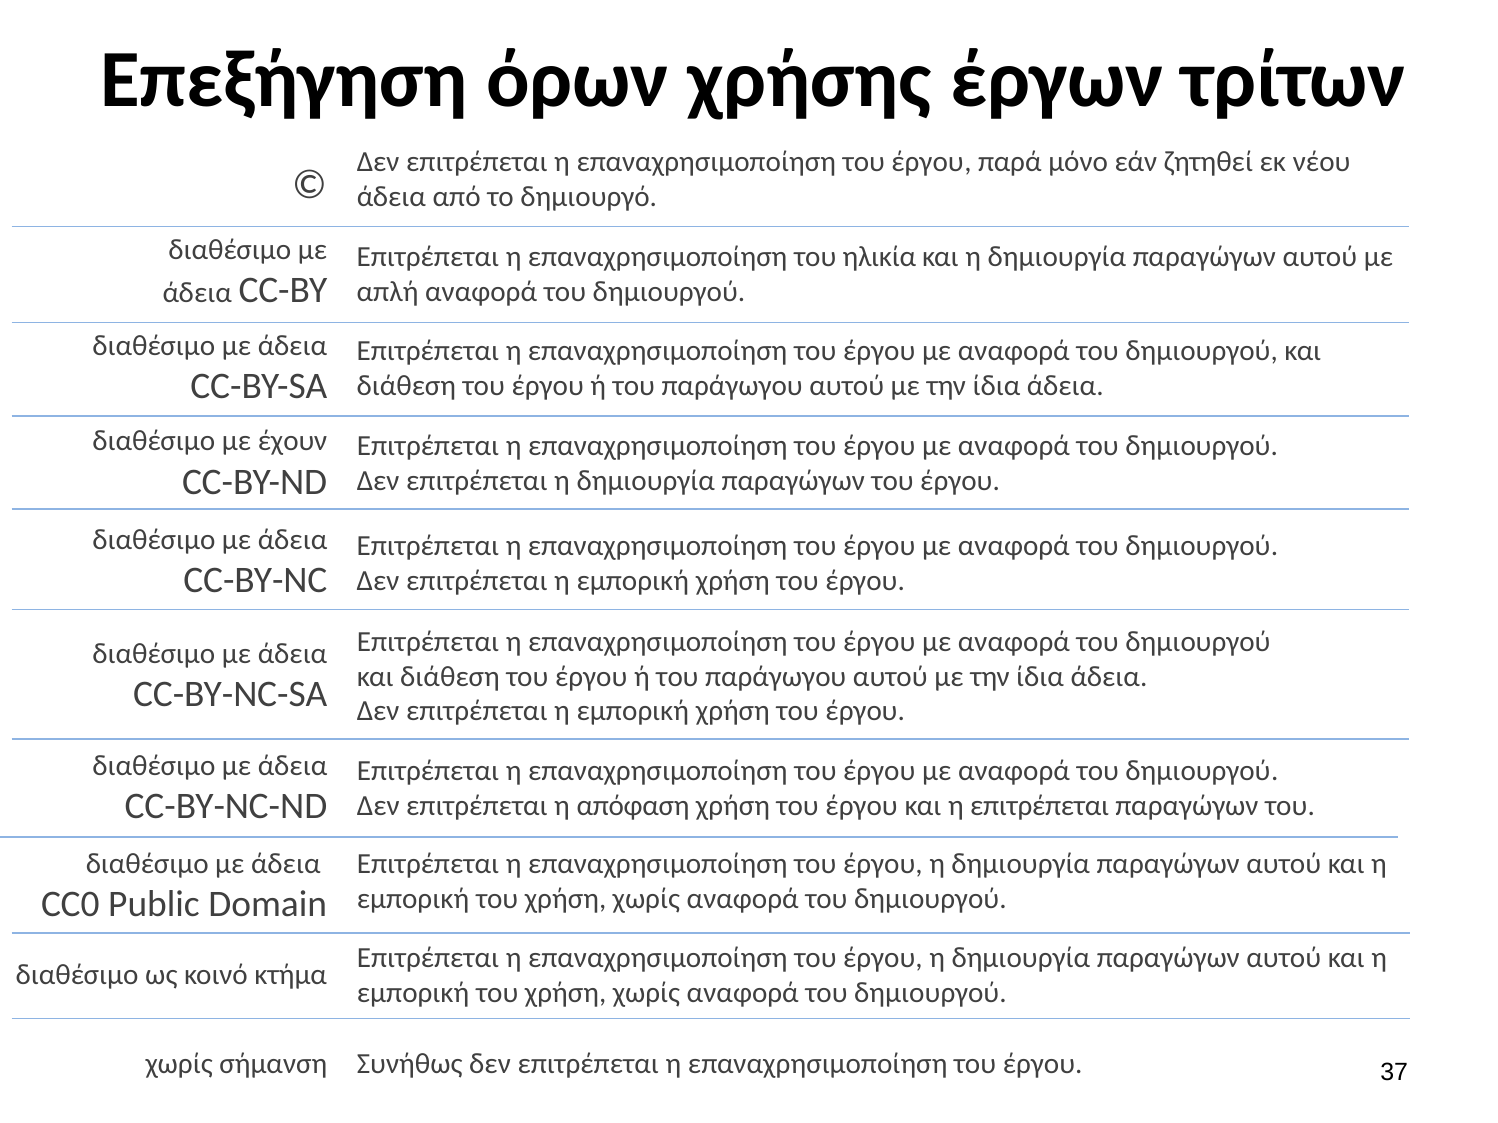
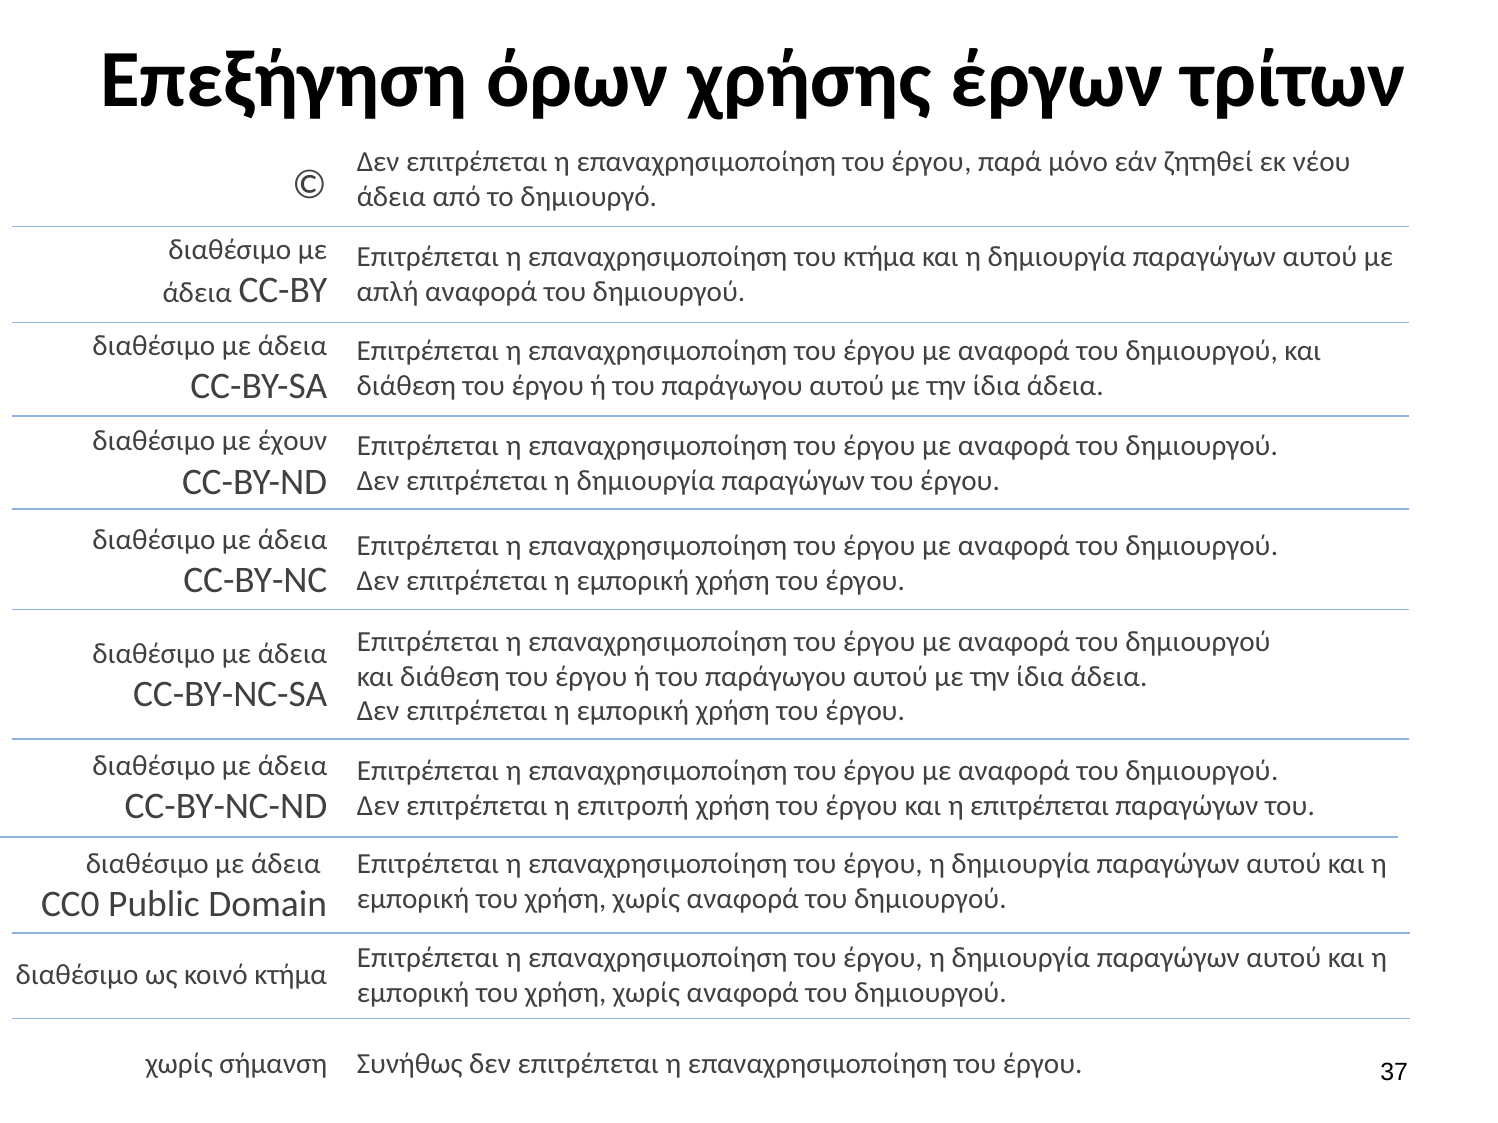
του ηλικία: ηλικία -> κτήμα
απόφαση: απόφαση -> επιτροπή
